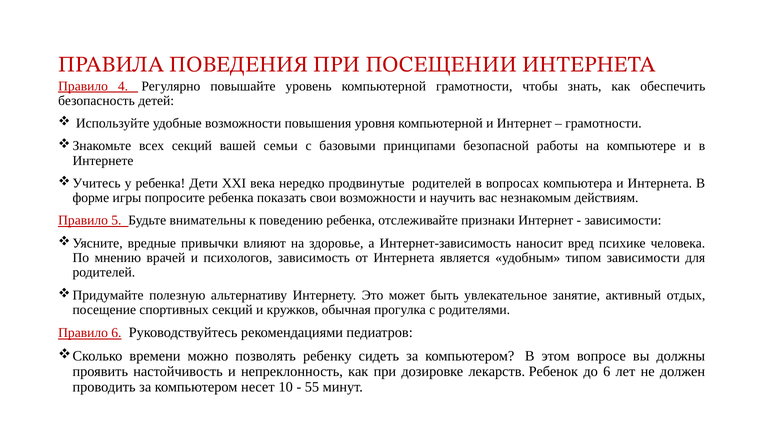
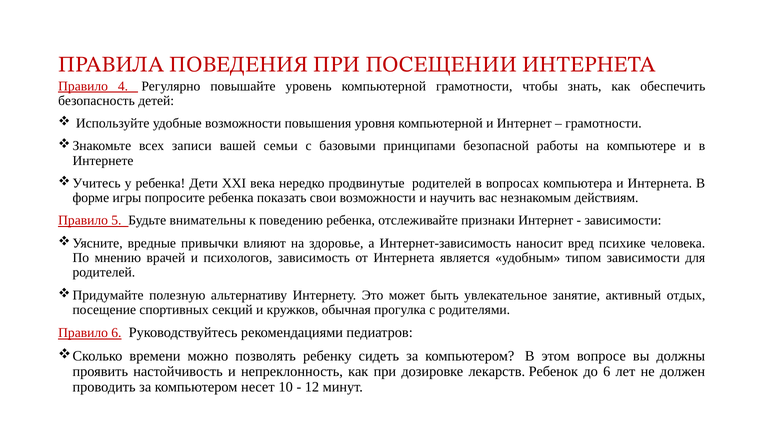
всех секций: секций -> записи
55: 55 -> 12
